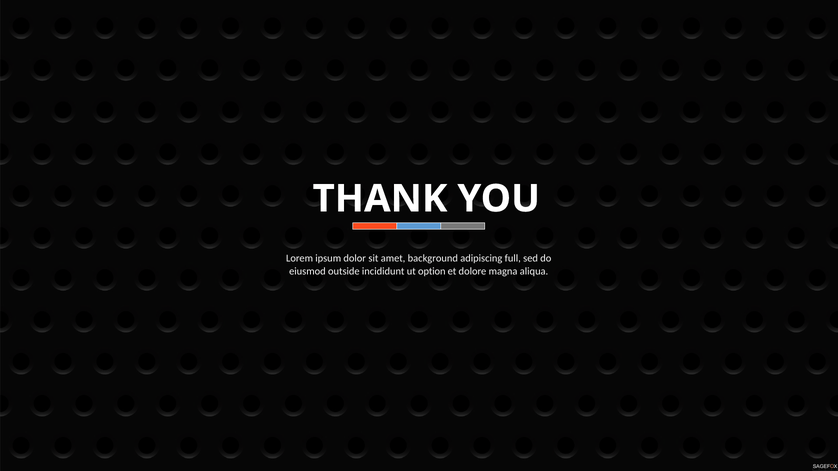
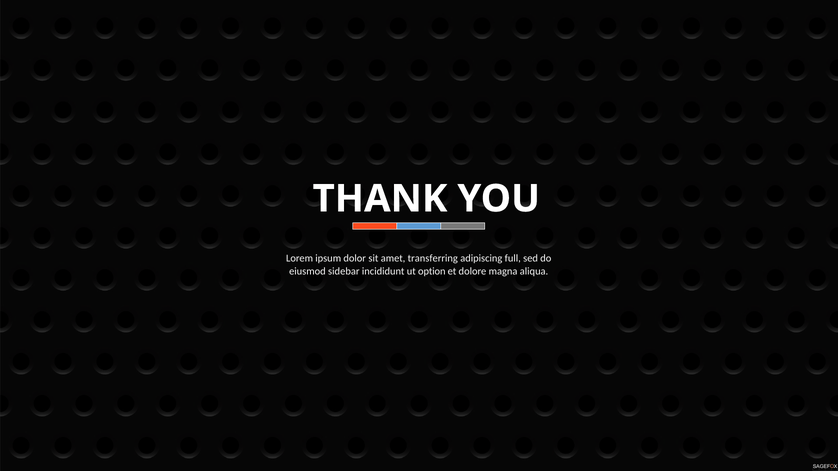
background: background -> transferring
outside: outside -> sidebar
